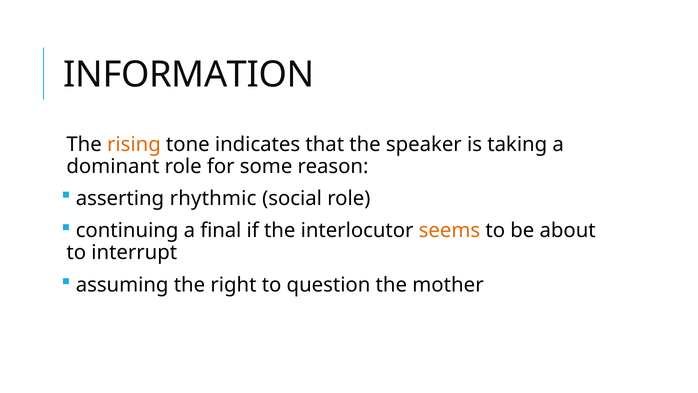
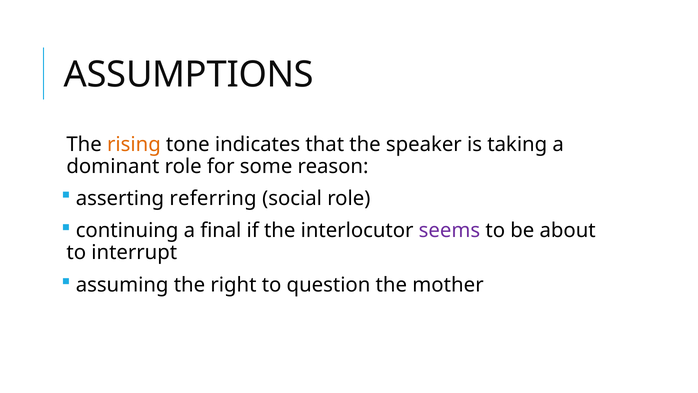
INFORMATION: INFORMATION -> ASSUMPTIONS
rhythmic: rhythmic -> referring
seems colour: orange -> purple
